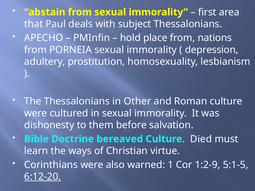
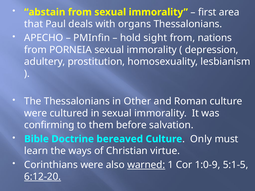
subject: subject -> organs
place: place -> sight
dishonesty: dishonesty -> confirming
Died: Died -> Only
warned underline: none -> present
1:2-9: 1:2-9 -> 1:0-9
